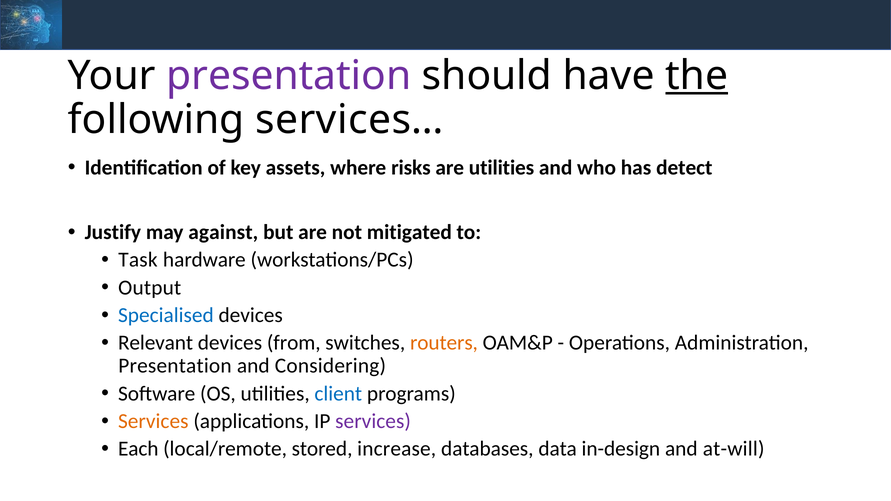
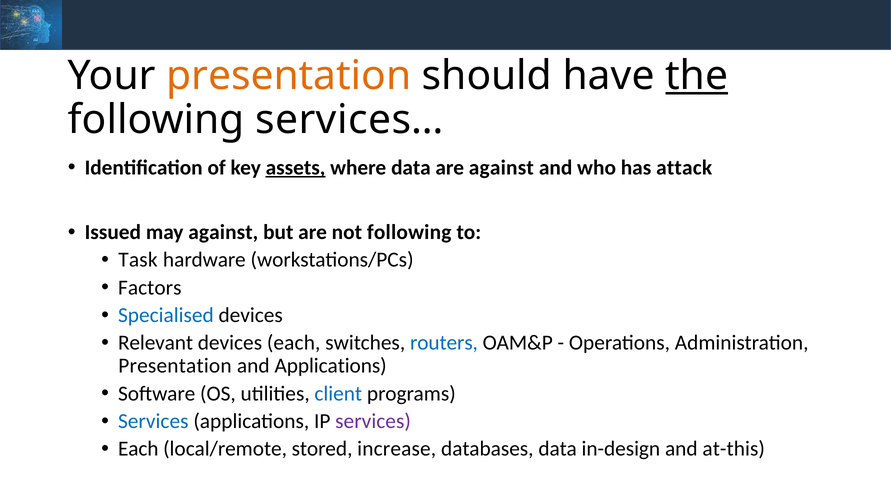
presentation at (289, 76) colour: purple -> orange
assets underline: none -> present
where risks: risks -> data
are utilities: utilities -> against
detect: detect -> attack
Justify: Justify -> Issued
not mitigated: mitigated -> following
Output: Output -> Factors
devices from: from -> each
routers colour: orange -> blue
and Considering: Considering -> Applications
Services at (153, 421) colour: orange -> blue
at-will: at-will -> at-this
